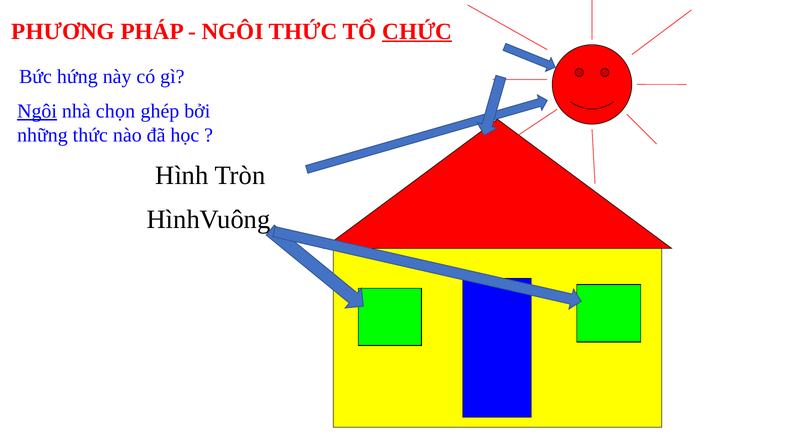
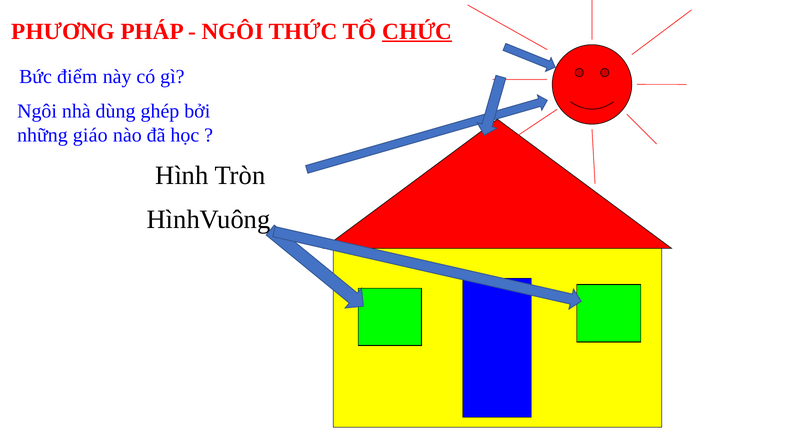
hứng: hứng -> điểm
Ngôi at (37, 111) underline: present -> none
chọn: chọn -> dùng
những thức: thức -> giáo
